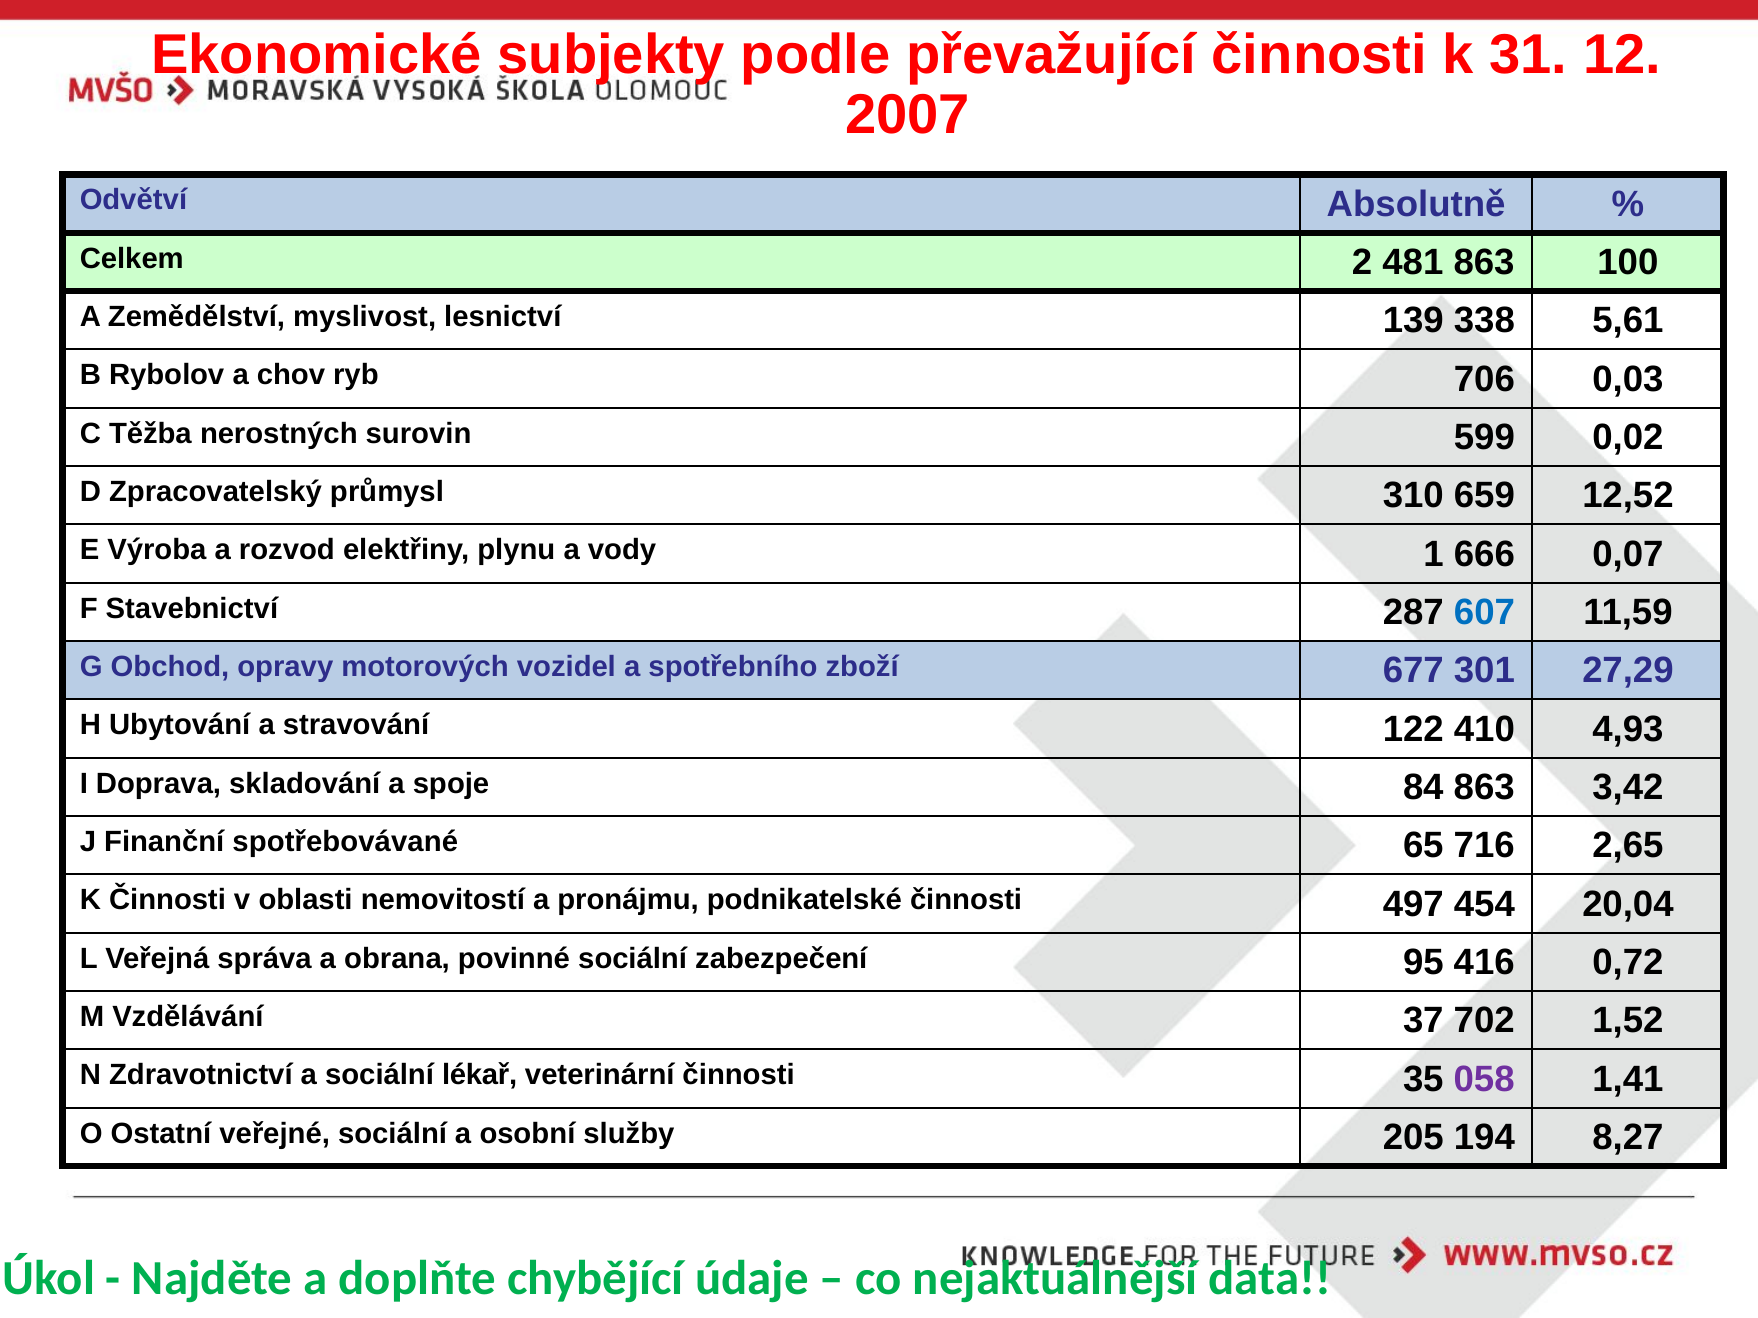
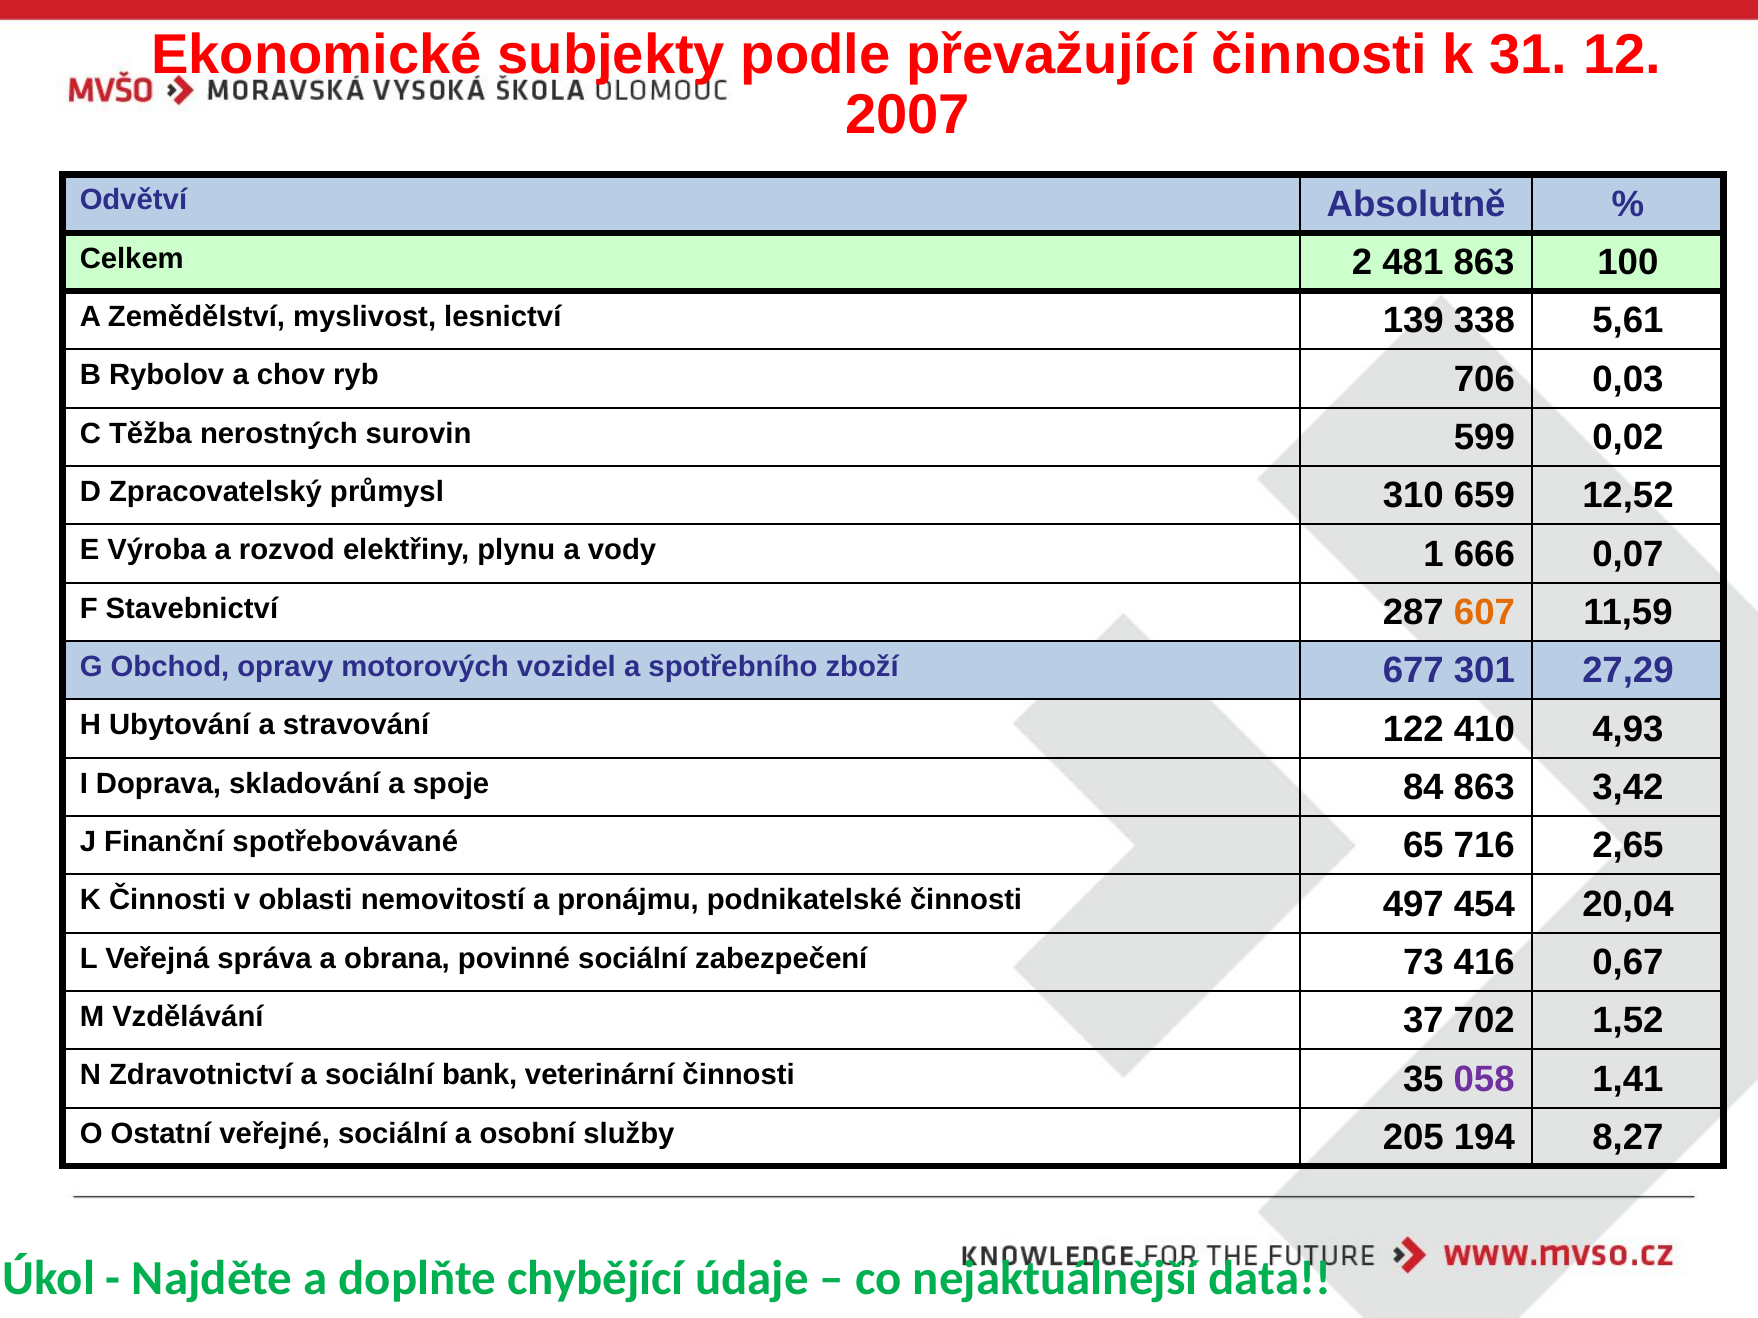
607 colour: blue -> orange
95: 95 -> 73
0,72: 0,72 -> 0,67
lékař: lékař -> bank
